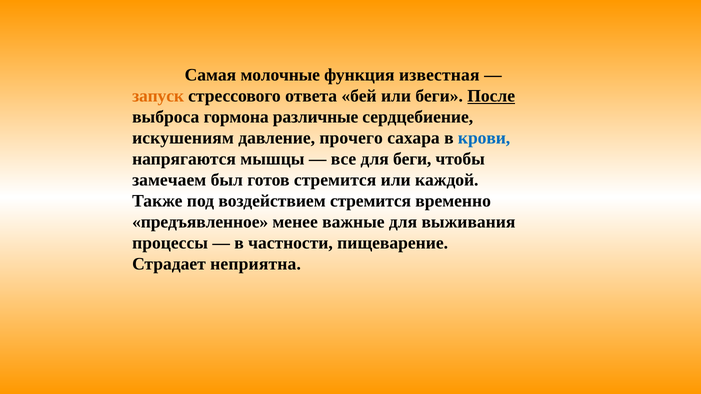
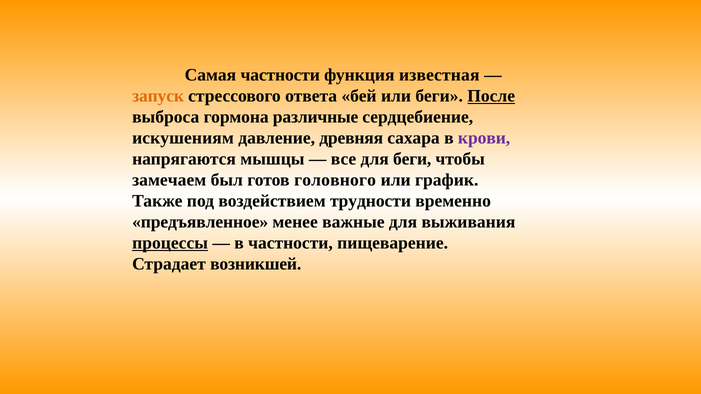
Самая молочные: молочные -> частности
прочего: прочего -> древняя
крови colour: blue -> purple
готов стремится: стремится -> головного
каждой: каждой -> график
воздействием стремится: стремится -> трудности
процессы underline: none -> present
неприятна: неприятна -> возникшей
